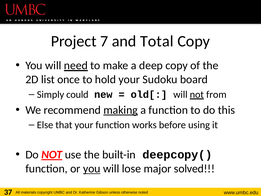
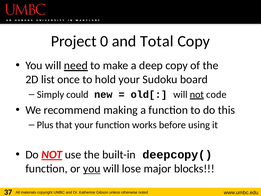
7: 7 -> 0
from: from -> code
making underline: present -> none
Else: Else -> Plus
solved: solved -> blocks
